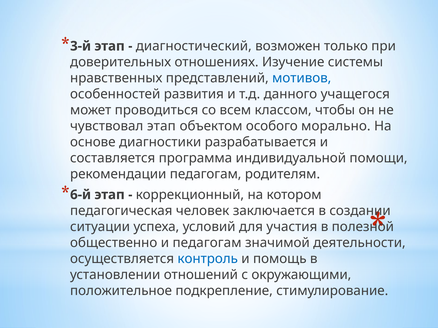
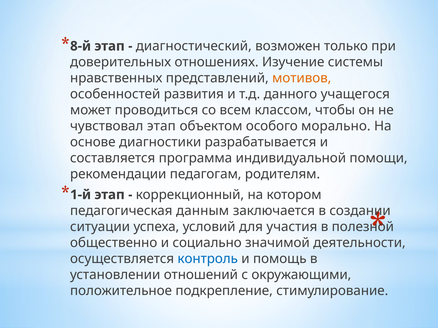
3-й: 3-й -> 8-й
мотивов colour: blue -> orange
6-й: 6-й -> 1-й
человек: человек -> данным
и педагогам: педагогам -> социально
